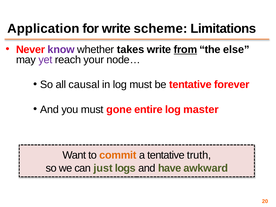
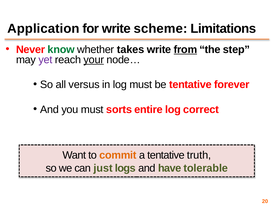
know colour: purple -> green
else: else -> step
your underline: none -> present
causal: causal -> versus
gone: gone -> sorts
master: master -> correct
awkward: awkward -> tolerable
